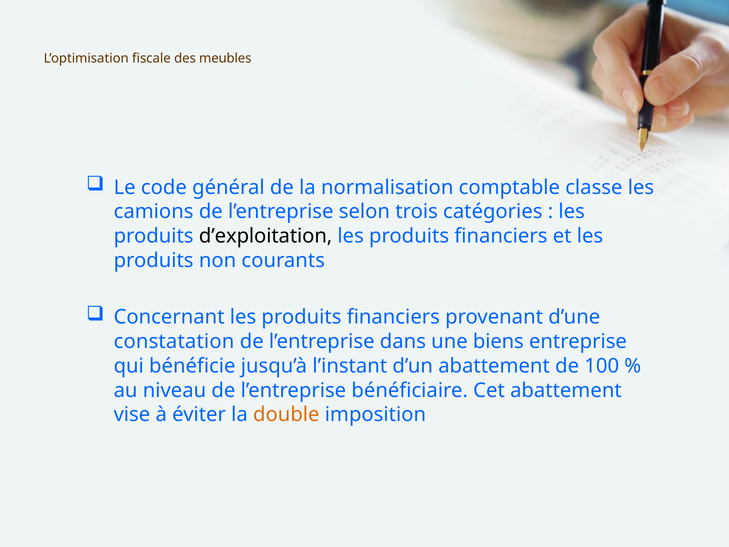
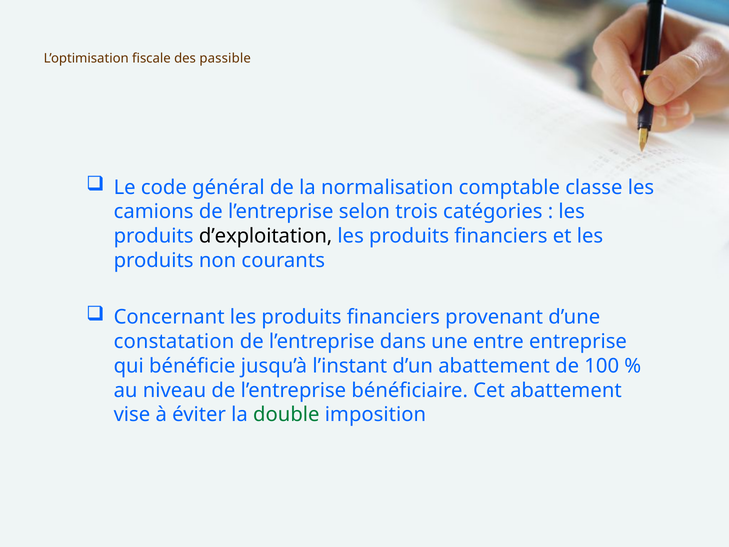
meubles: meubles -> passible
biens: biens -> entre
double colour: orange -> green
